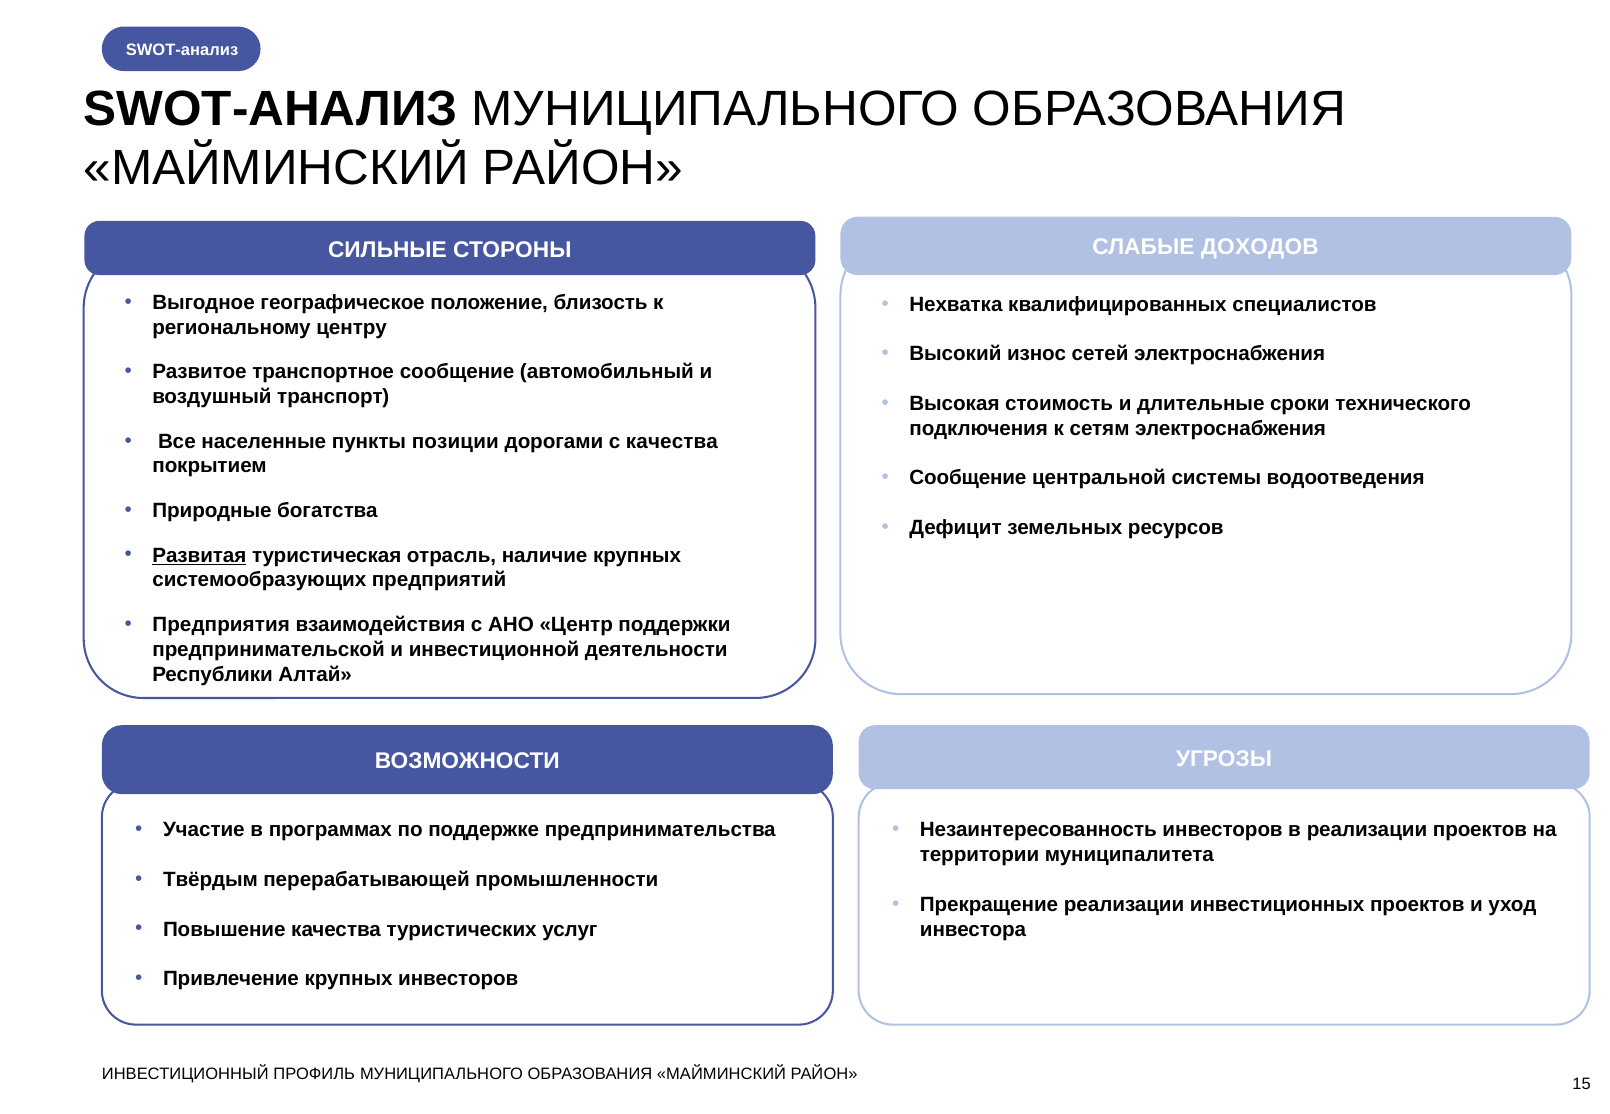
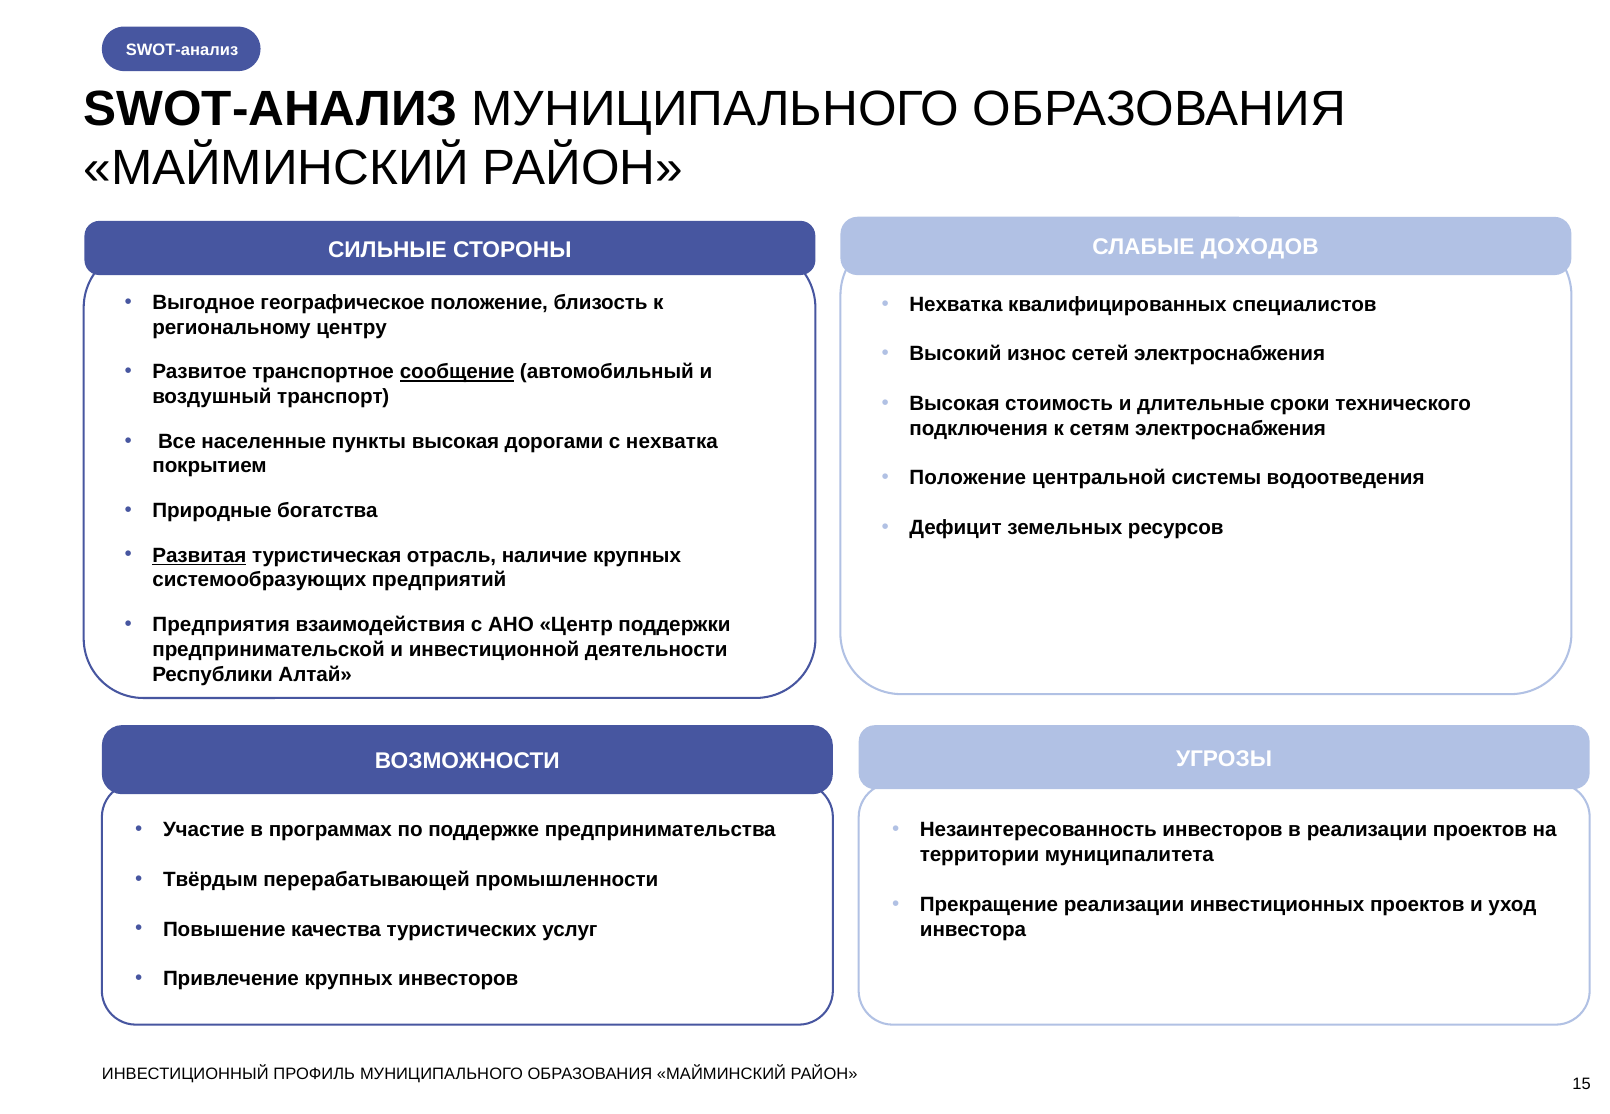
сообщение at (457, 372) underline: none -> present
пункты позиции: позиции -> высокая
с качества: качества -> нехватка
Сообщение at (968, 478): Сообщение -> Положение
